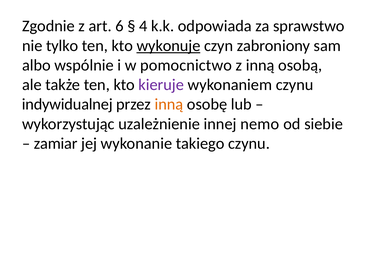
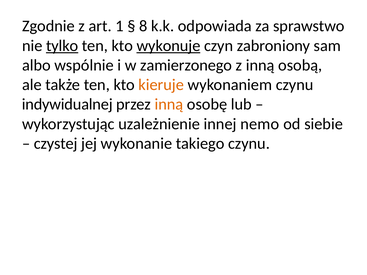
6: 6 -> 1
4: 4 -> 8
tylko underline: none -> present
pomocnictwo: pomocnictwo -> zamierzonego
kieruje colour: purple -> orange
zamiar: zamiar -> czystej
